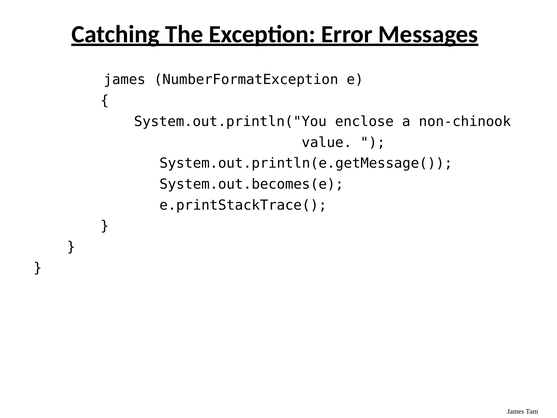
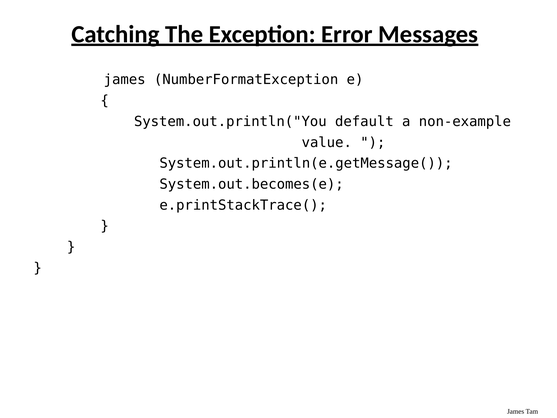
enclose: enclose -> default
non-chinook: non-chinook -> non-example
